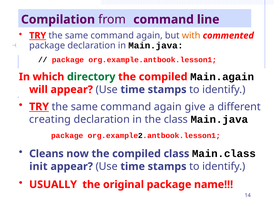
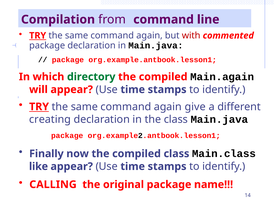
with colour: orange -> red
Cleans: Cleans -> Finally
init: init -> like
USUALLY: USUALLY -> CALLING
